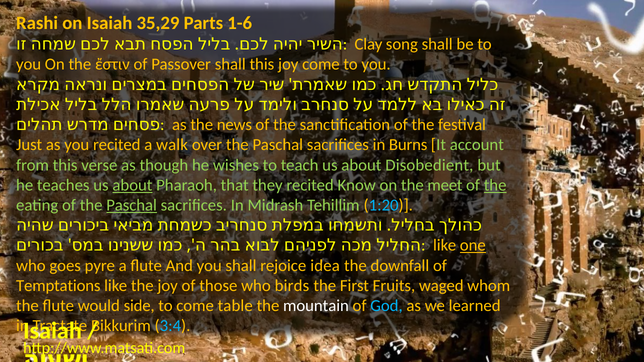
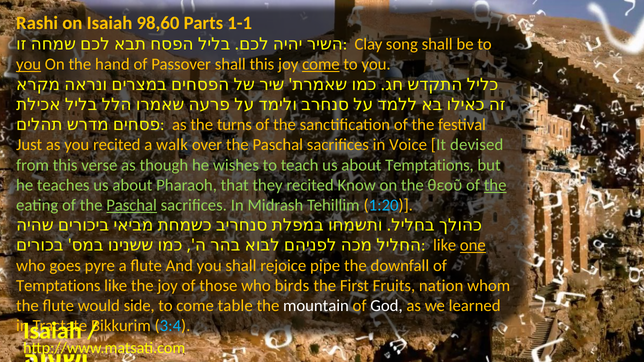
35,29: 35,29 -> 98,60
1-6: 1-6 -> 1-1
you at (29, 64) underline: none -> present
ἔστιν: ἔστιν -> hand
come at (321, 64) underline: none -> present
news: news -> turns
Burns: Burns -> Voice
account: account -> devised
about Disobedient: Disobedient -> Temptations
about at (132, 185) underline: present -> none
meet: meet -> θεοῦ
idea: idea -> pipe
waged: waged -> nation
God colour: light blue -> white
